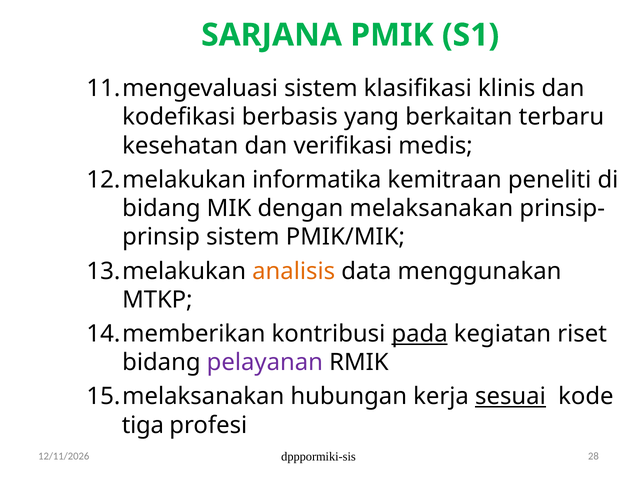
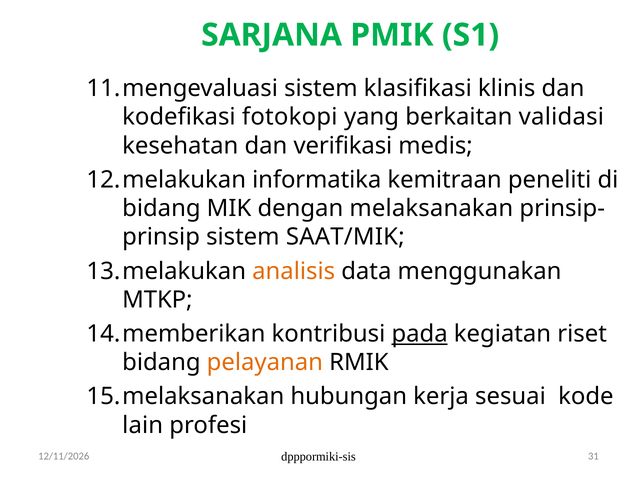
berbasis: berbasis -> fotokopi
terbaru: terbaru -> validasi
PMIK/MIK: PMIK/MIK -> SAAT/MIK
pelayanan colour: purple -> orange
sesuai underline: present -> none
tiga: tiga -> lain
28: 28 -> 31
